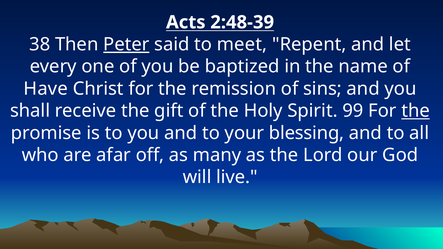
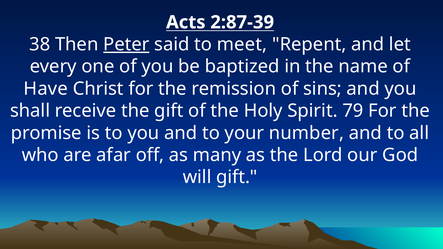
2:48-39: 2:48-39 -> 2:87-39
99: 99 -> 79
the at (416, 111) underline: present -> none
blessing: blessing -> number
will live: live -> gift
